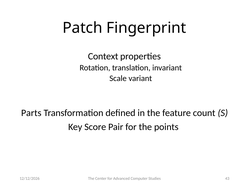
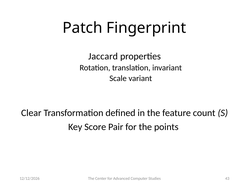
Context: Context -> Jaccard
Parts: Parts -> Clear
